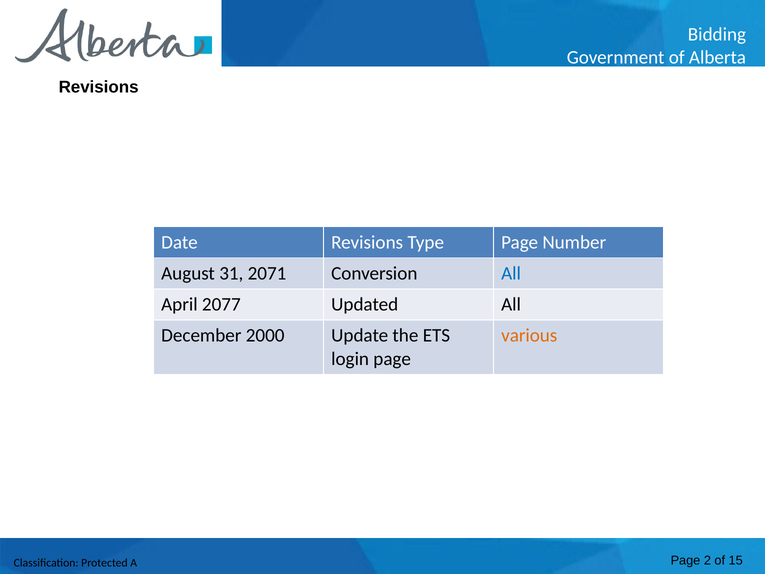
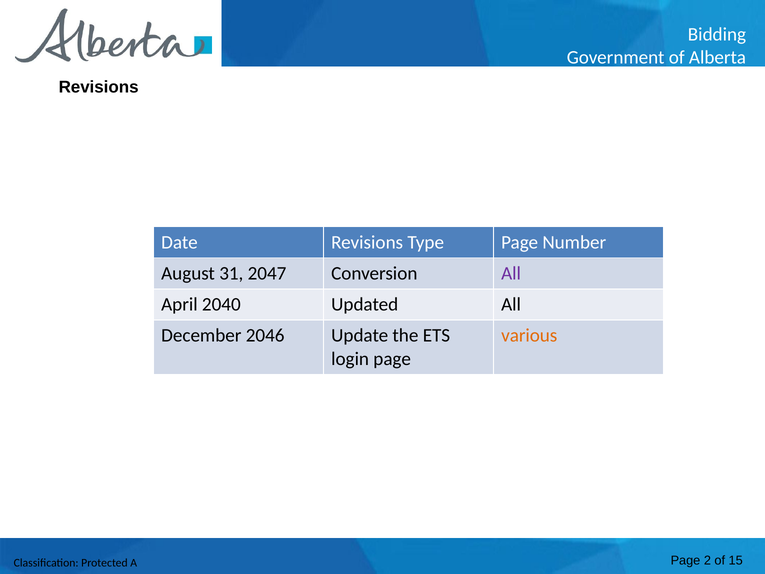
2071: 2071 -> 2047
All at (511, 273) colour: blue -> purple
2077: 2077 -> 2040
2000: 2000 -> 2046
